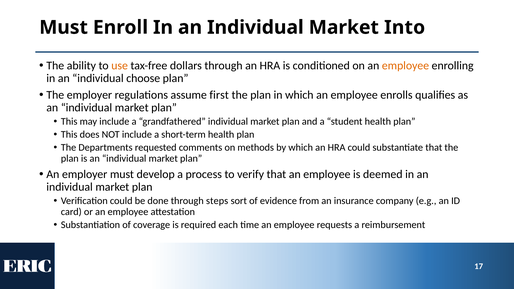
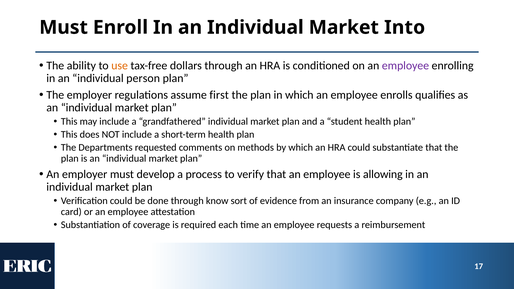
employee at (405, 66) colour: orange -> purple
choose: choose -> person
deemed: deemed -> allowing
steps: steps -> know
